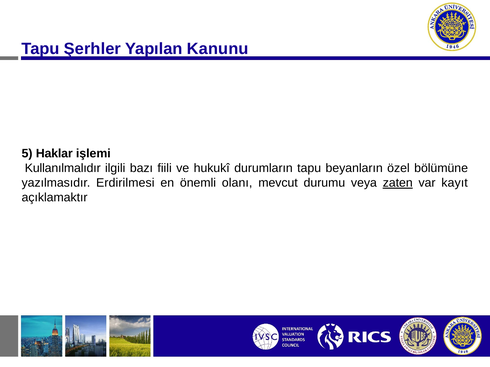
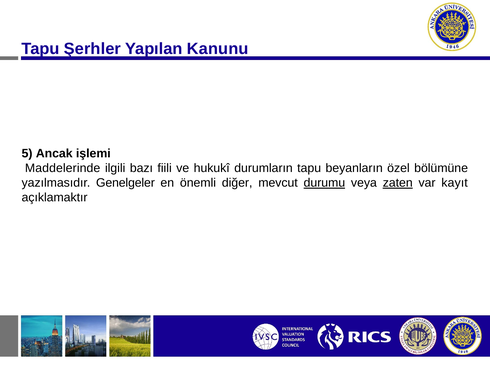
Haklar: Haklar -> Ancak
Kullanılmalıdır: Kullanılmalıdır -> Maddelerinde
Erdirilmesi: Erdirilmesi -> Genelgeler
olanı: olanı -> diğer
durumu underline: none -> present
